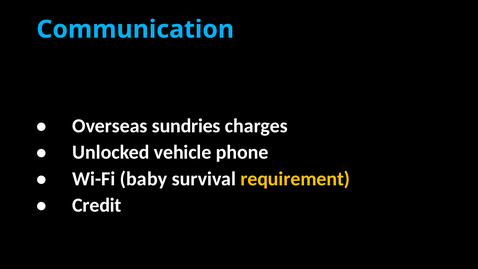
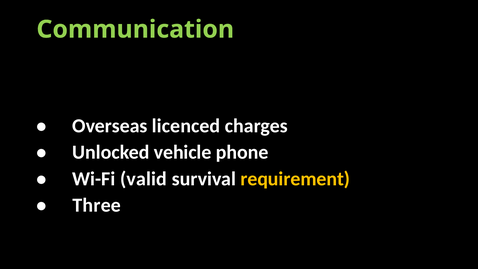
Communication colour: light blue -> light green
sundries: sundries -> licenced
baby: baby -> valid
Credit: Credit -> Three
